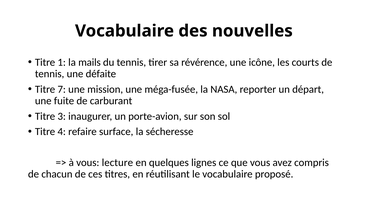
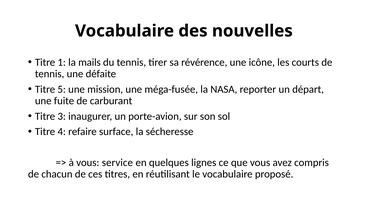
7: 7 -> 5
lecture: lecture -> service
